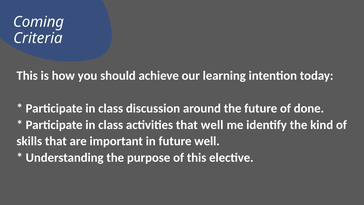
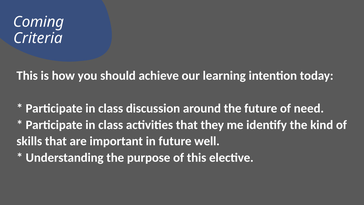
done: done -> need
that well: well -> they
